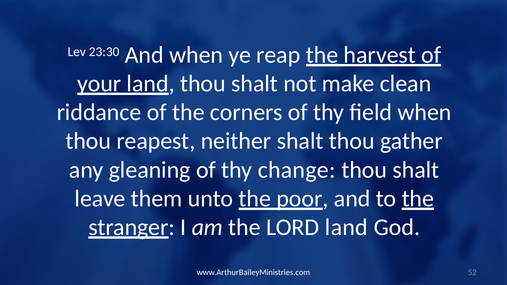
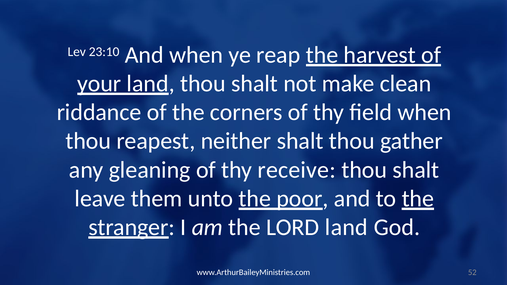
23:30: 23:30 -> 23:10
change: change -> receive
